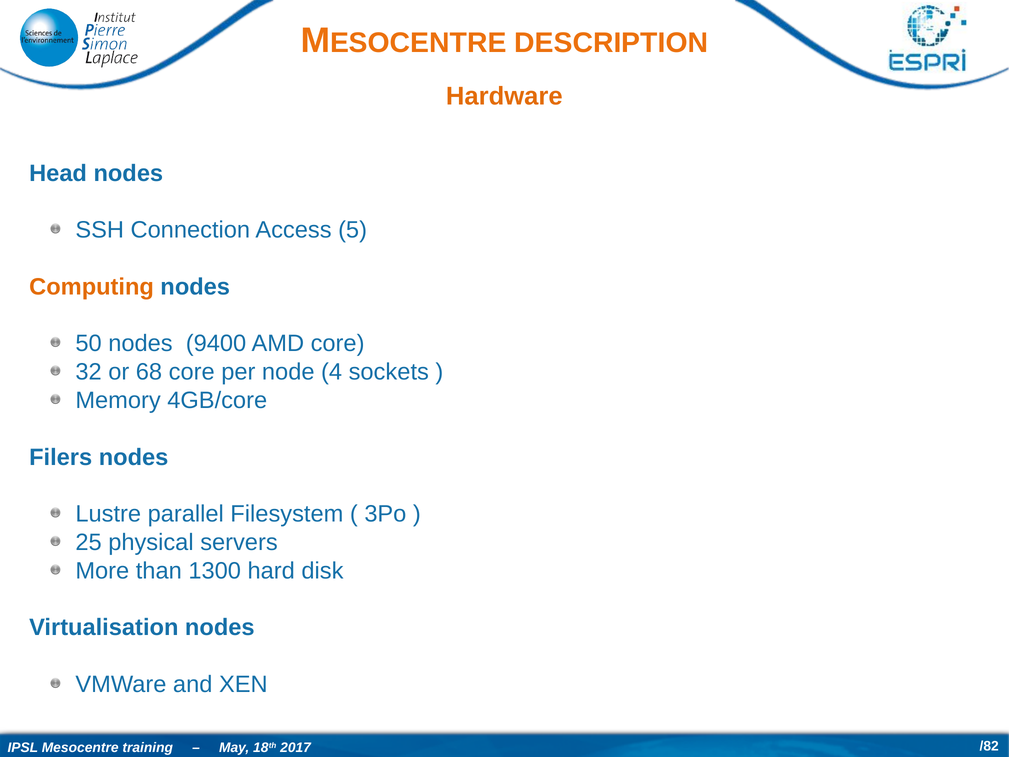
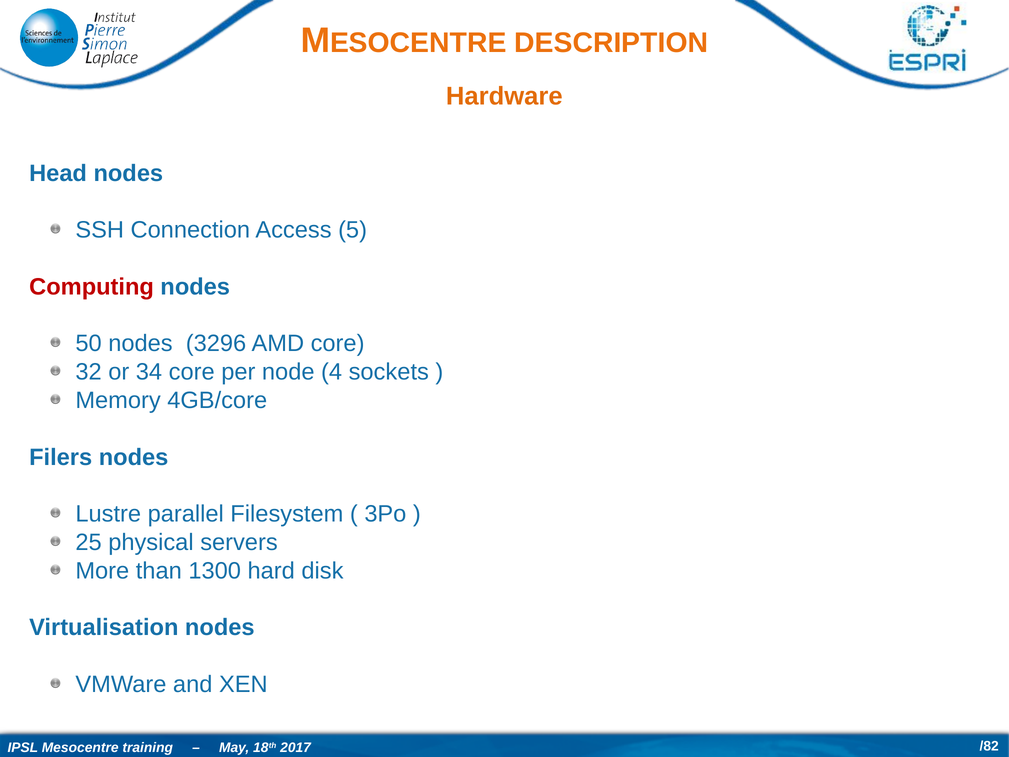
Computing colour: orange -> red
9400: 9400 -> 3296
68: 68 -> 34
